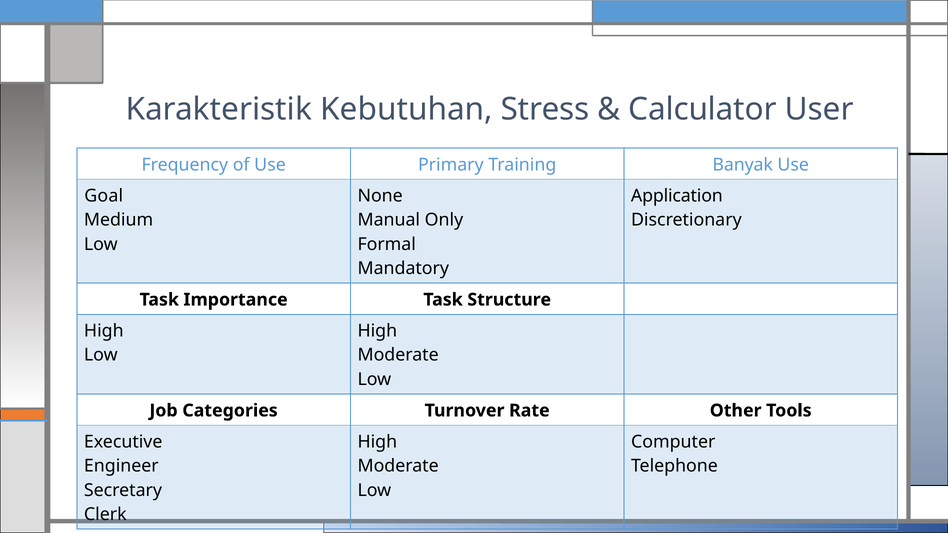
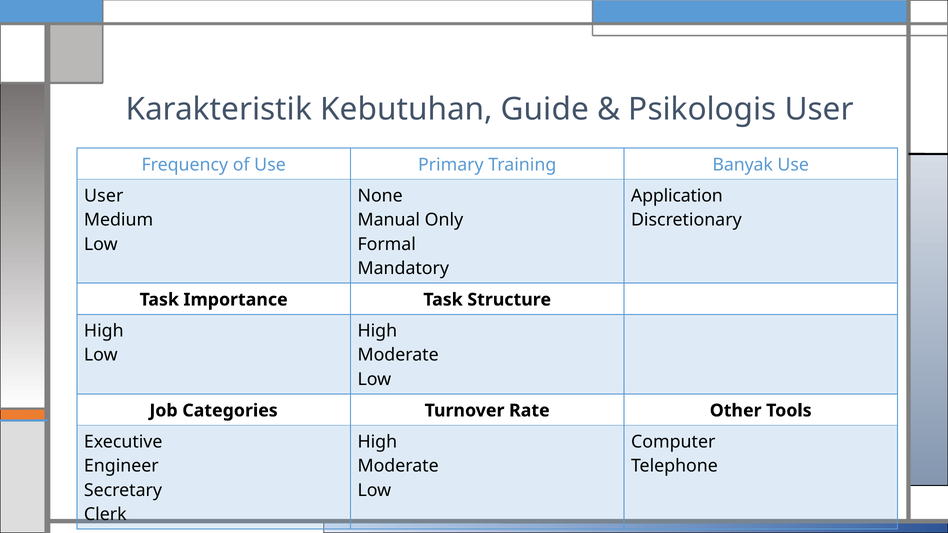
Stress: Stress -> Guide
Calculator: Calculator -> Psikologis
Goal at (104, 196): Goal -> User
